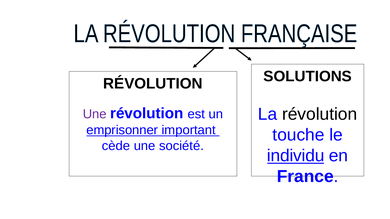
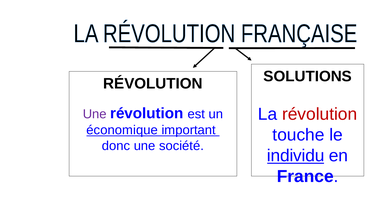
révolution at (320, 114) colour: black -> red
emprisonner: emprisonner -> économique
cède: cède -> donc
